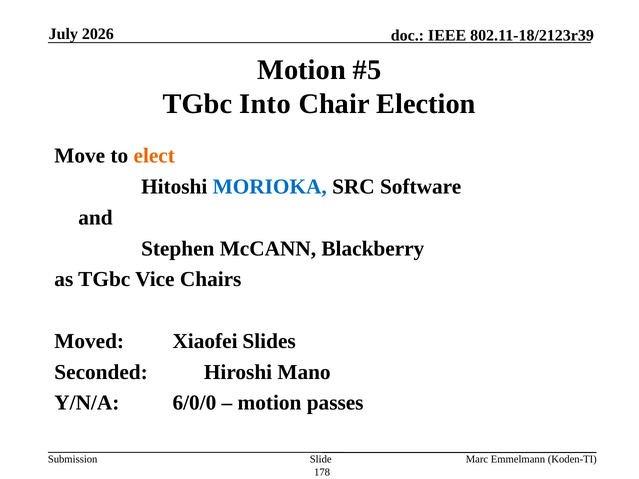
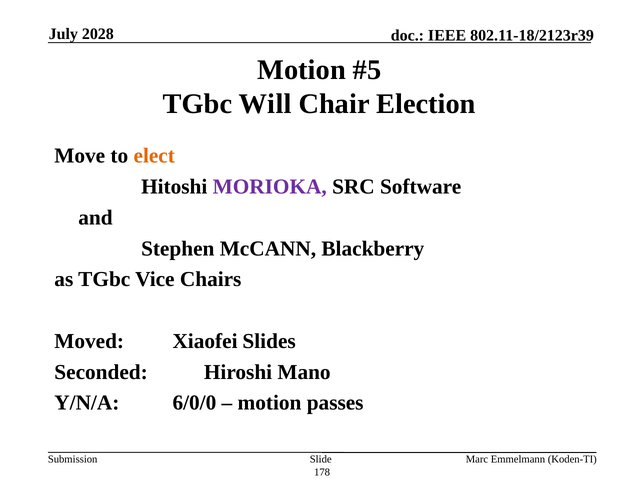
2026: 2026 -> 2028
Into: Into -> Will
MORIOKA colour: blue -> purple
